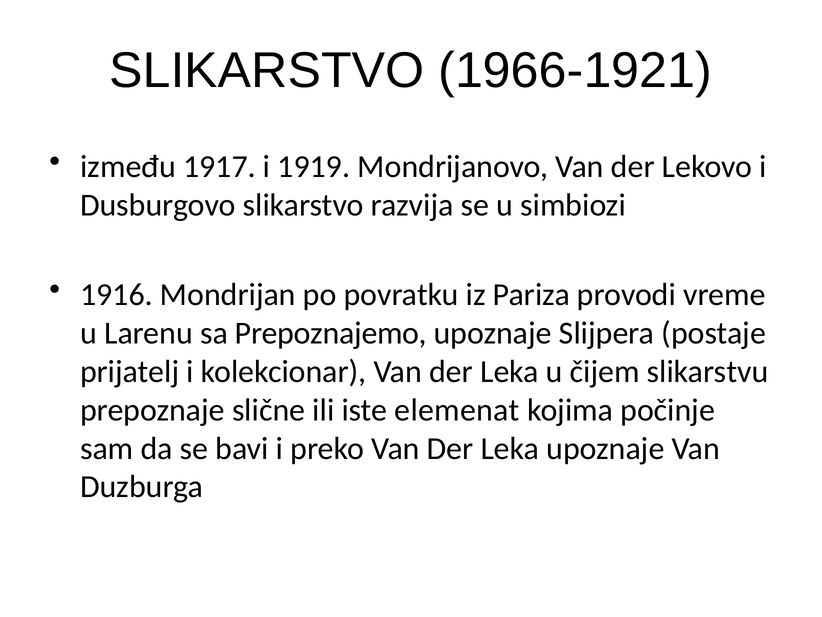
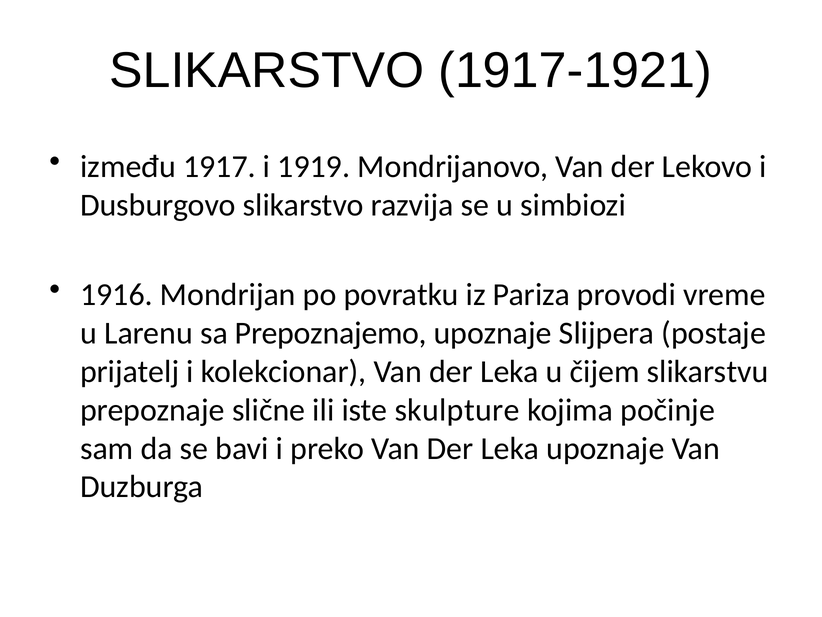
1966-1921: 1966-1921 -> 1917-1921
elemenat: elemenat -> skulpture
